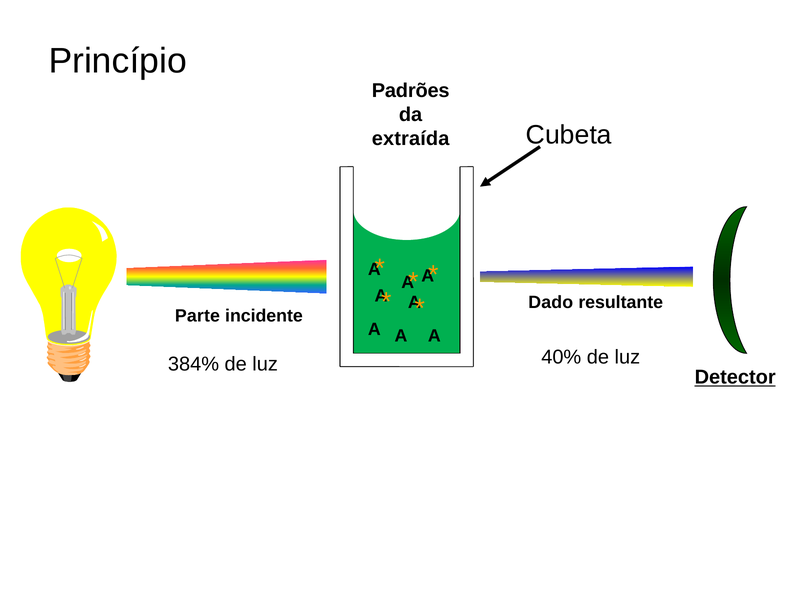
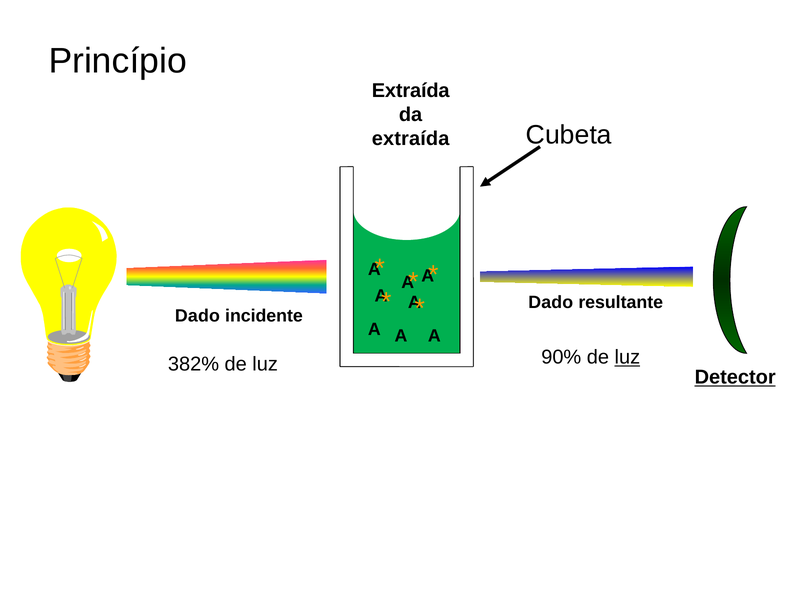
Padrões at (411, 91): Padrões -> Extraída
Parte at (197, 316): Parte -> Dado
384%: 384% -> 382%
40%: 40% -> 90%
luz at (627, 357) underline: none -> present
